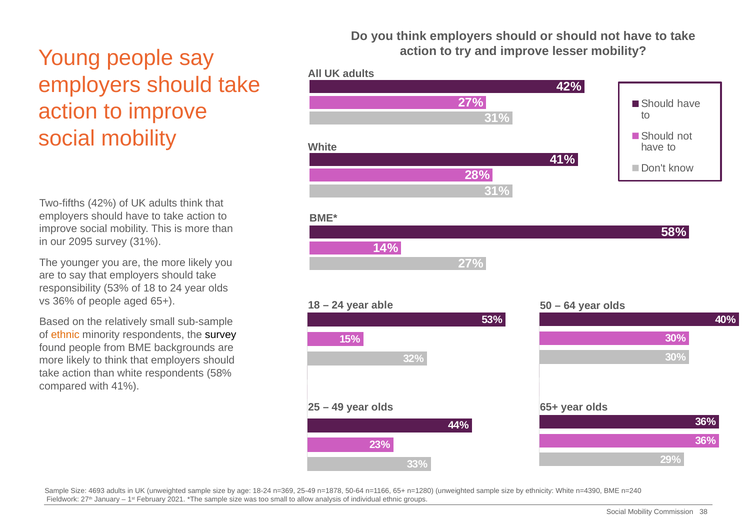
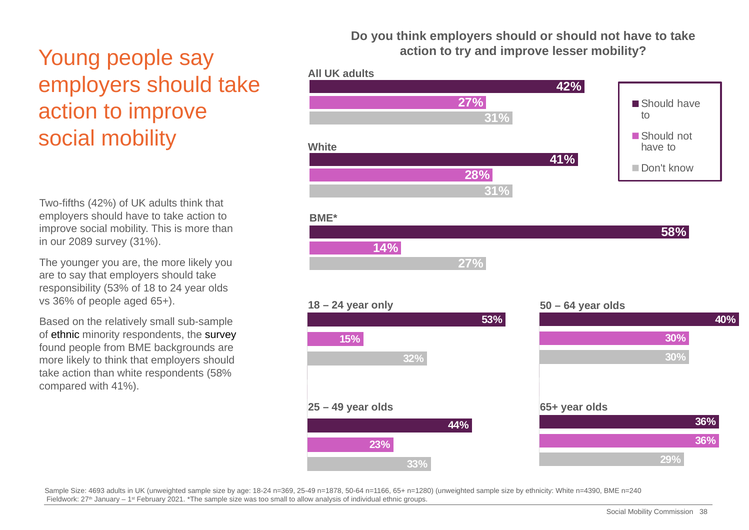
2095: 2095 -> 2089
able: able -> only
ethnic at (65, 334) colour: orange -> black
